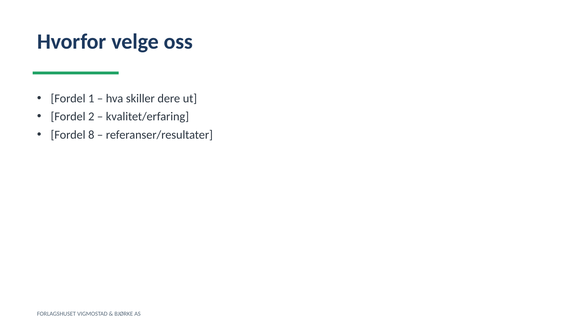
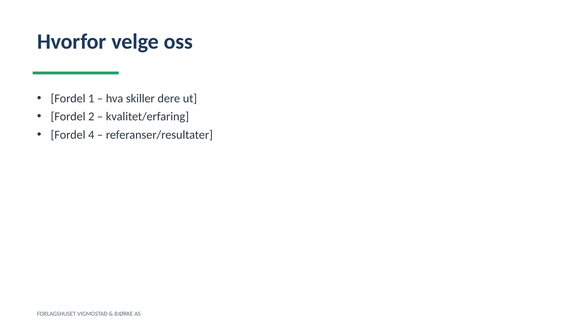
8: 8 -> 4
